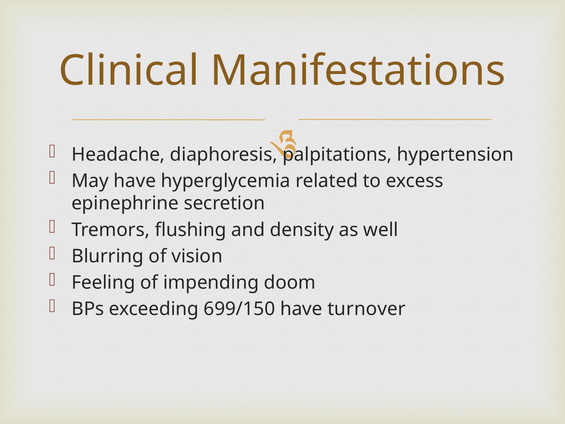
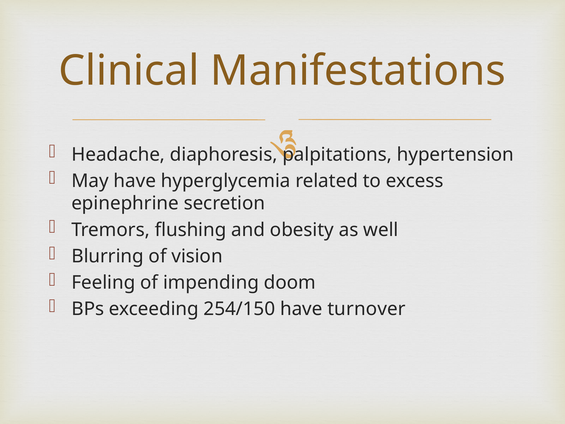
density: density -> obesity
699/150: 699/150 -> 254/150
